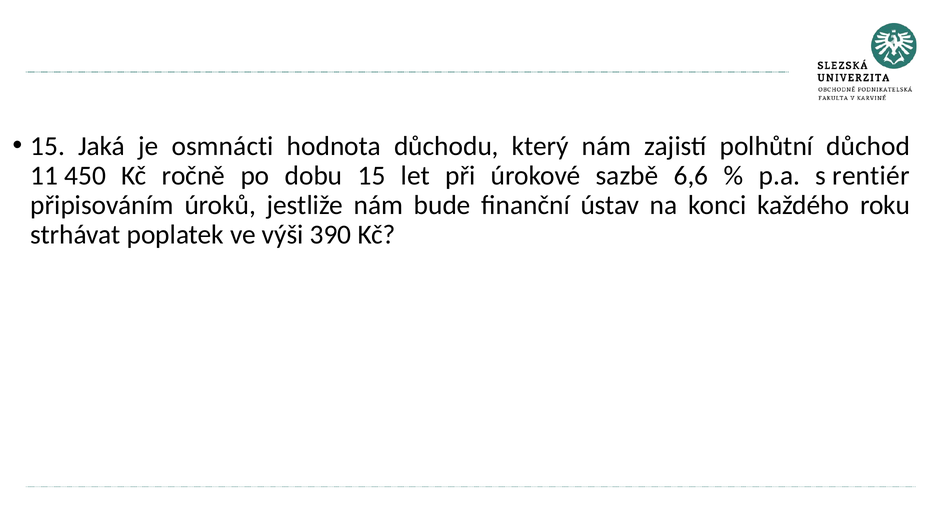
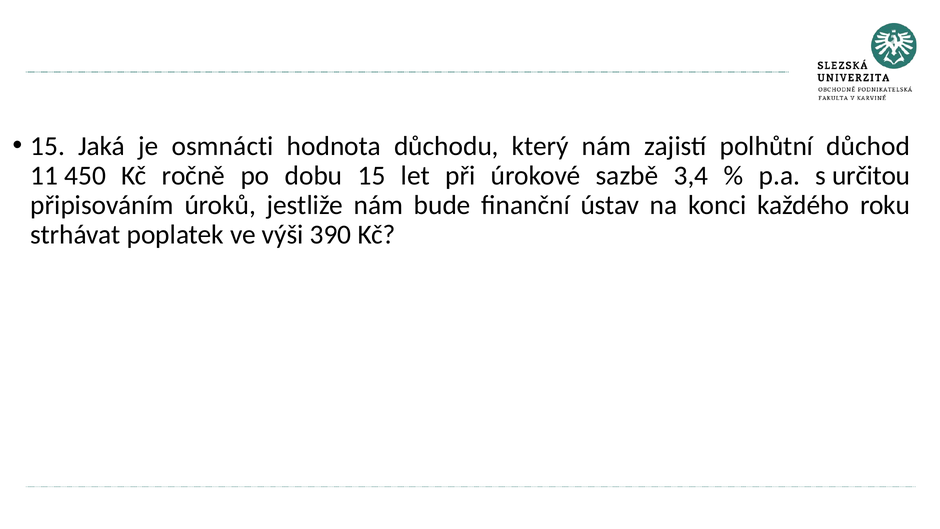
6,6: 6,6 -> 3,4
rentiér: rentiér -> určitou
